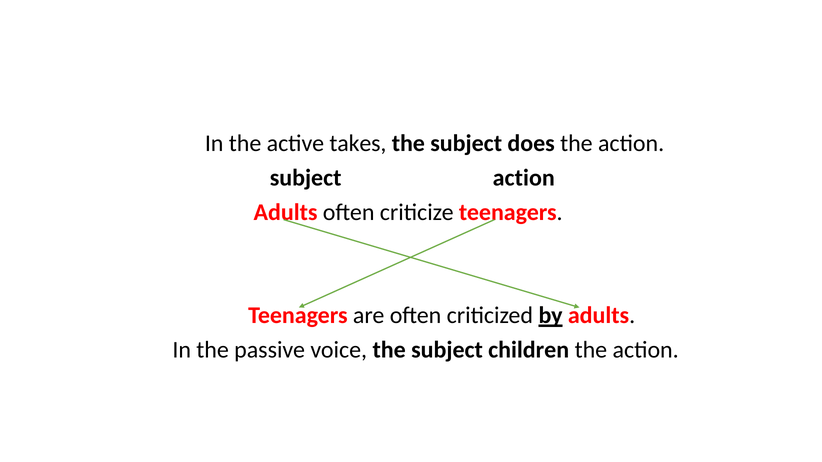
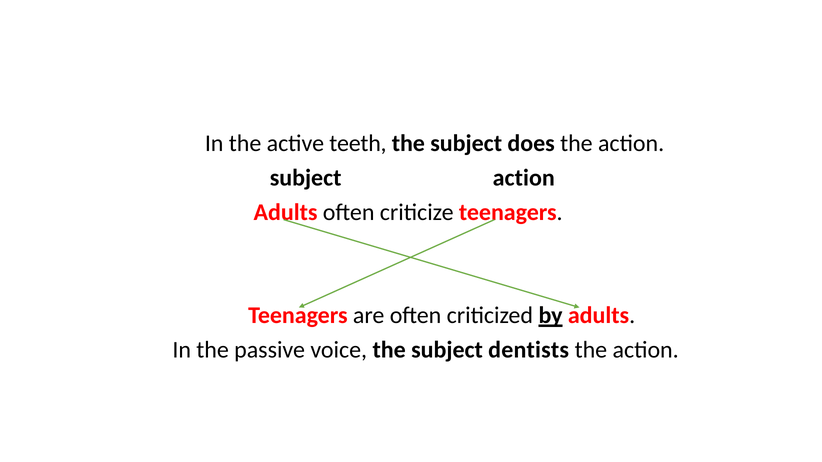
takes: takes -> teeth
children: children -> dentists
